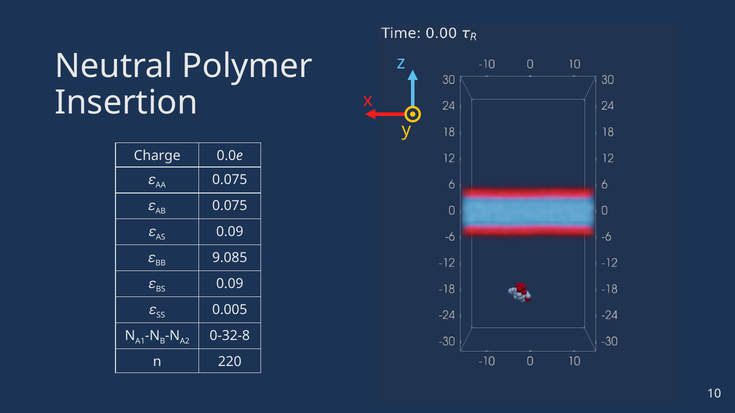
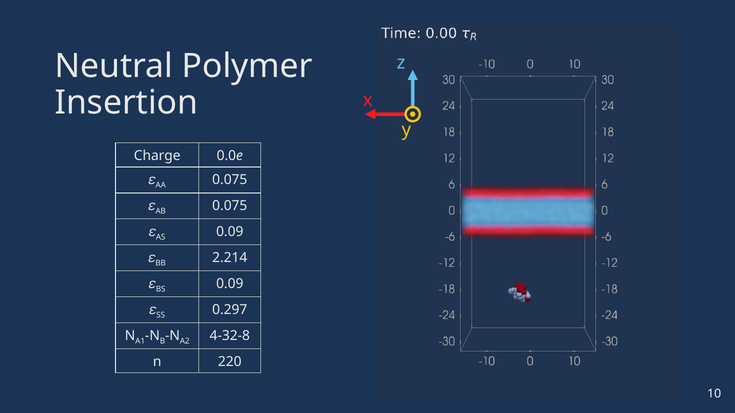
9.085: 9.085 -> 2.214
0.005: 0.005 -> 0.297
0-32-8: 0-32-8 -> 4-32-8
